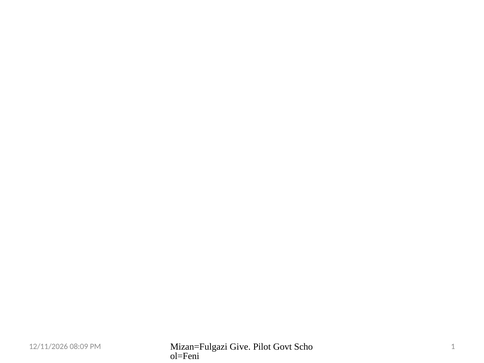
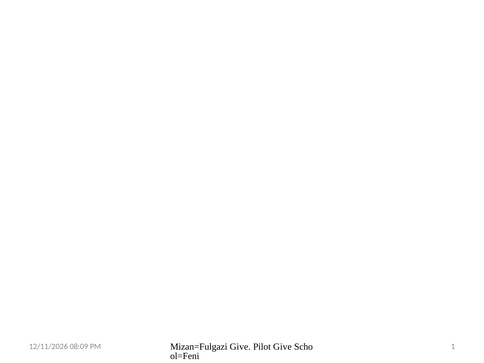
Pilot Govt: Govt -> Give
